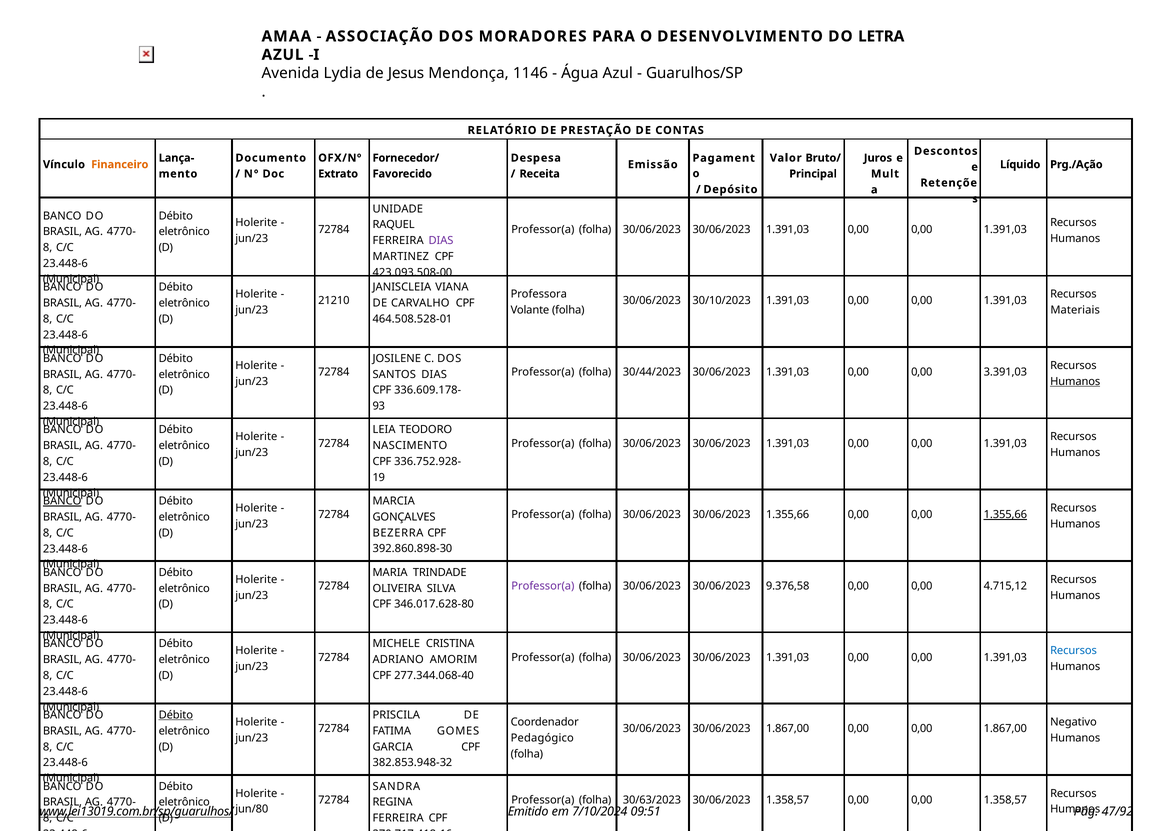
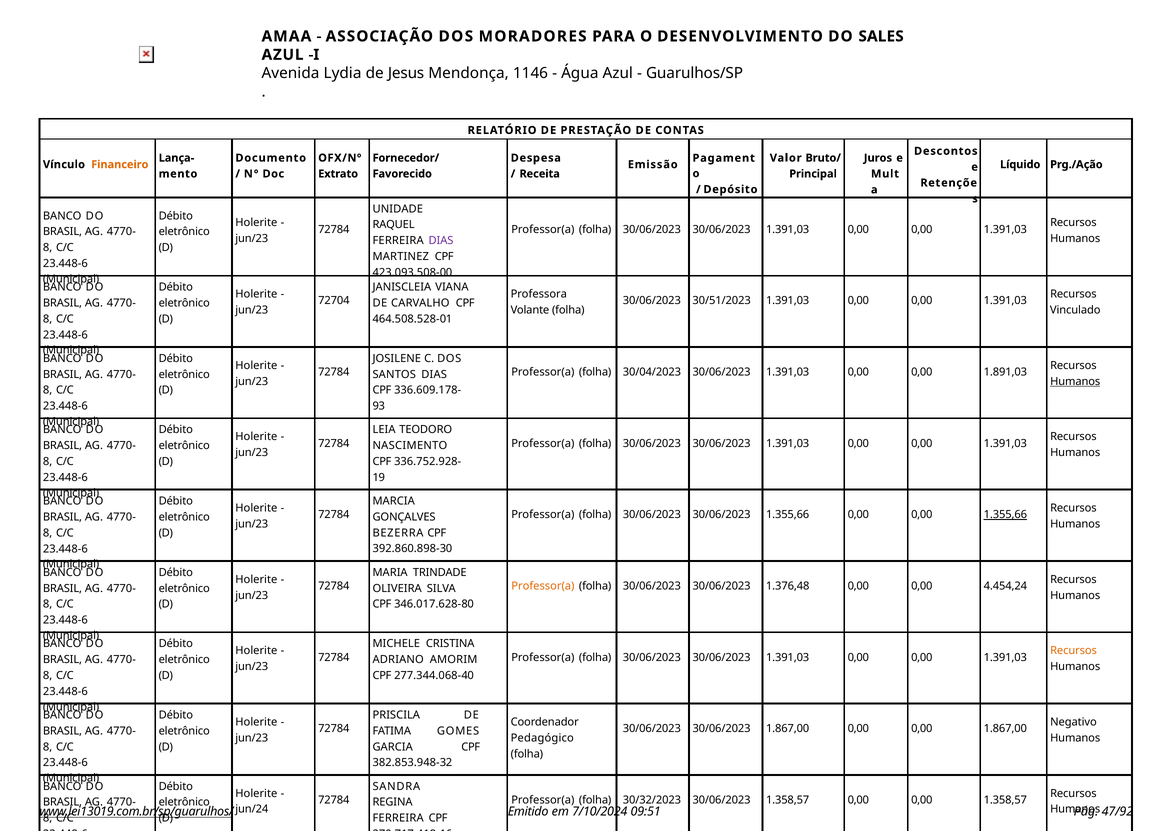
LETRA: LETRA -> SALES
21210: 21210 -> 72704
30/10/2023: 30/10/2023 -> 30/51/2023
Materiais: Materiais -> Vinculado
30/44/2023: 30/44/2023 -> 30/04/2023
3.391,03: 3.391,03 -> 1.891,03
BANCO at (62, 501) underline: present -> none
Professor(a at (543, 586) colour: purple -> orange
9.376,58: 9.376,58 -> 1.376,48
4.715,12: 4.715,12 -> 4.454,24
Recursos at (1073, 650) colour: blue -> orange
Débito at (176, 714) underline: present -> none
30/63/2023: 30/63/2023 -> 30/32/2023
jun/80: jun/80 -> jun/24
